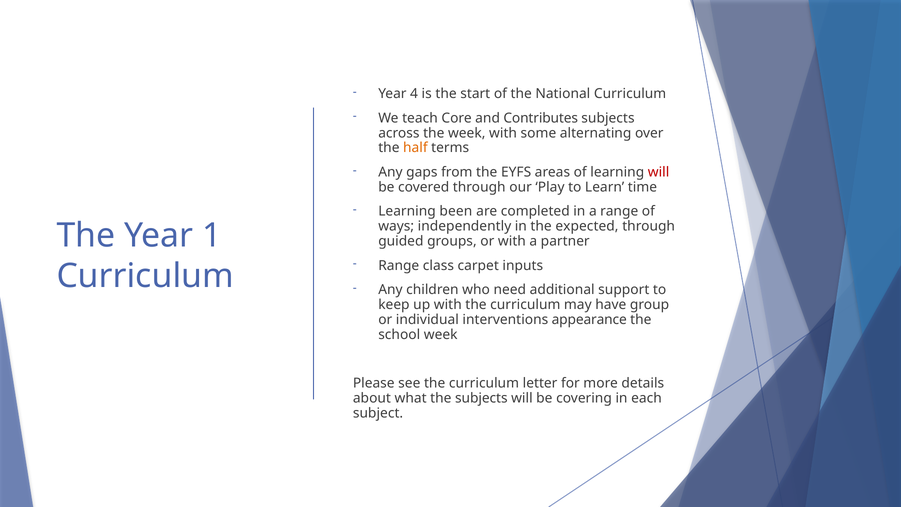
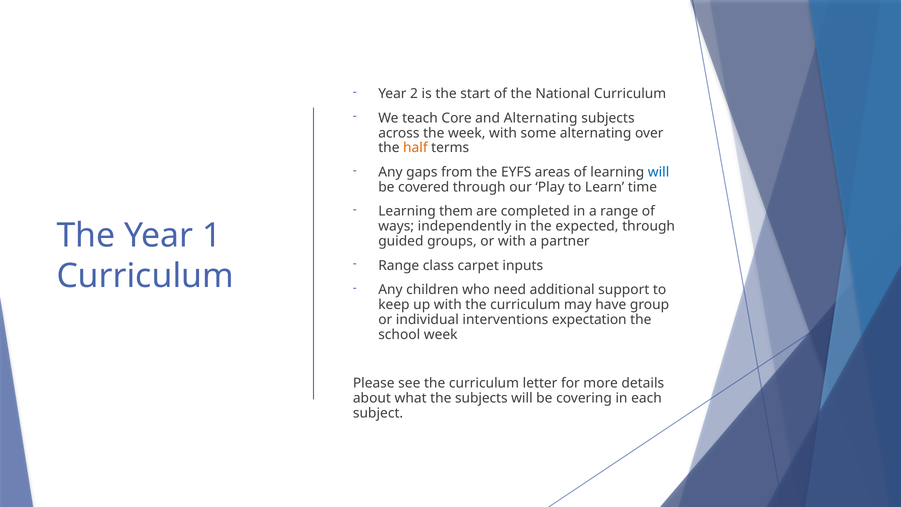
4: 4 -> 2
and Contributes: Contributes -> Alternating
will at (659, 172) colour: red -> blue
been: been -> them
appearance: appearance -> expectation
